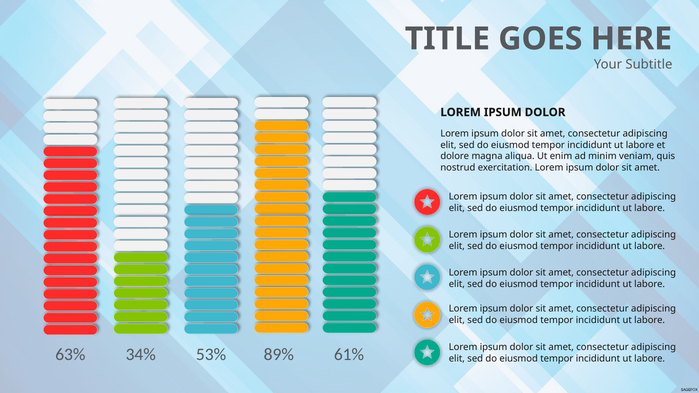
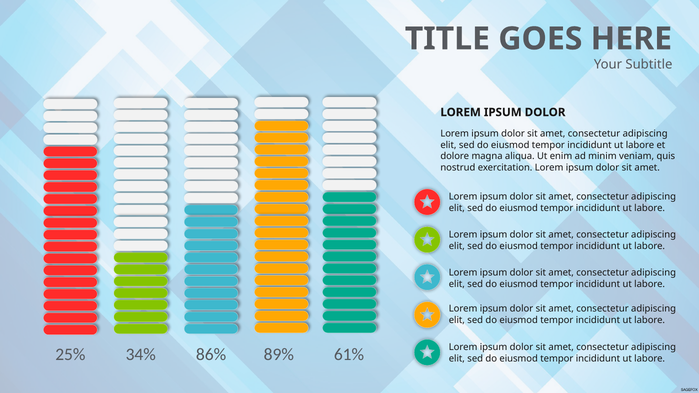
63%: 63% -> 25%
53%: 53% -> 86%
